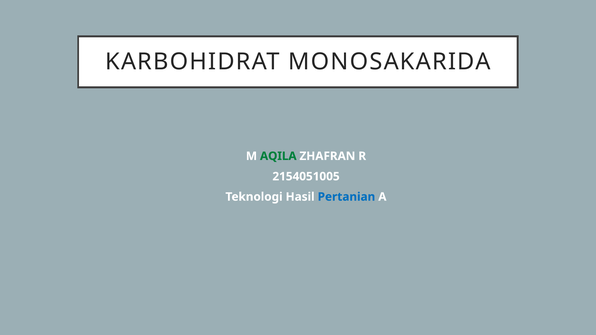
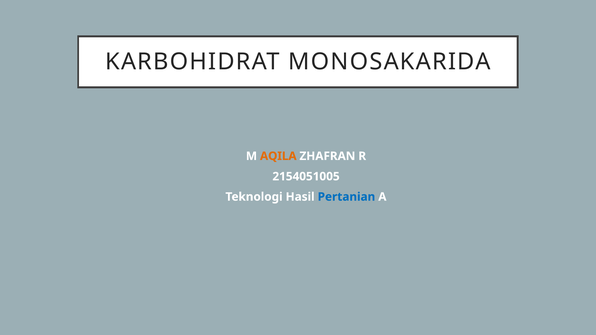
AQILA colour: green -> orange
